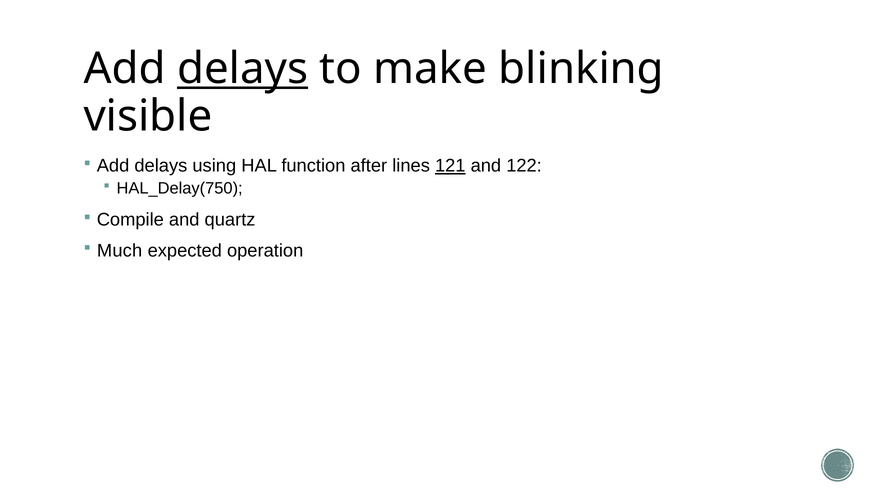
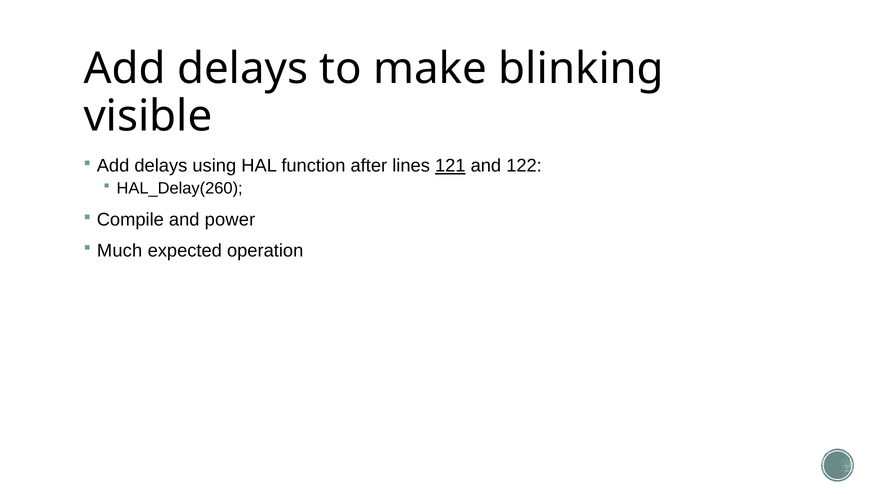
delays at (243, 69) underline: present -> none
HAL_Delay(750: HAL_Delay(750 -> HAL_Delay(260
quartz: quartz -> power
